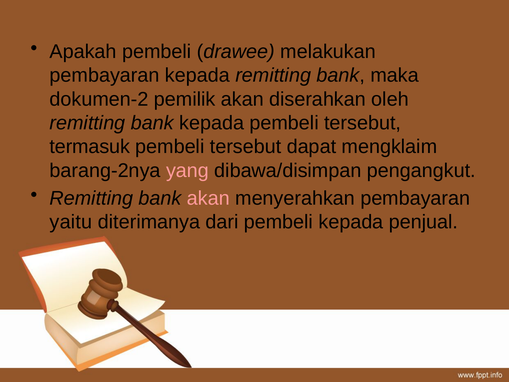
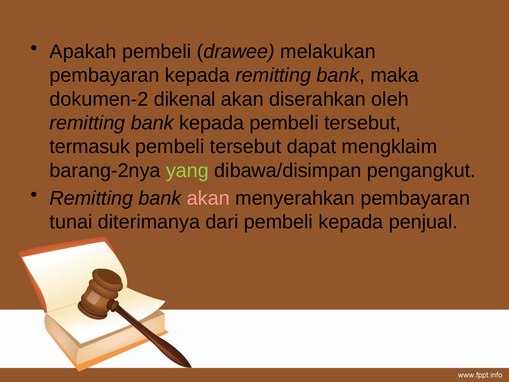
pemilik: pemilik -> dikenal
yang colour: pink -> light green
yaitu: yaitu -> tunai
